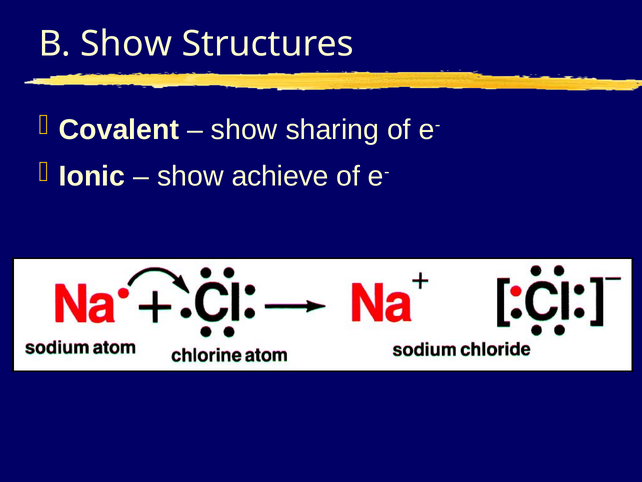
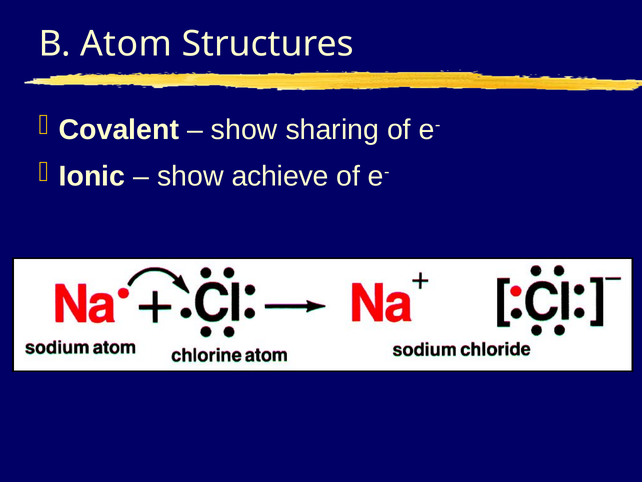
B Show: Show -> Atom
